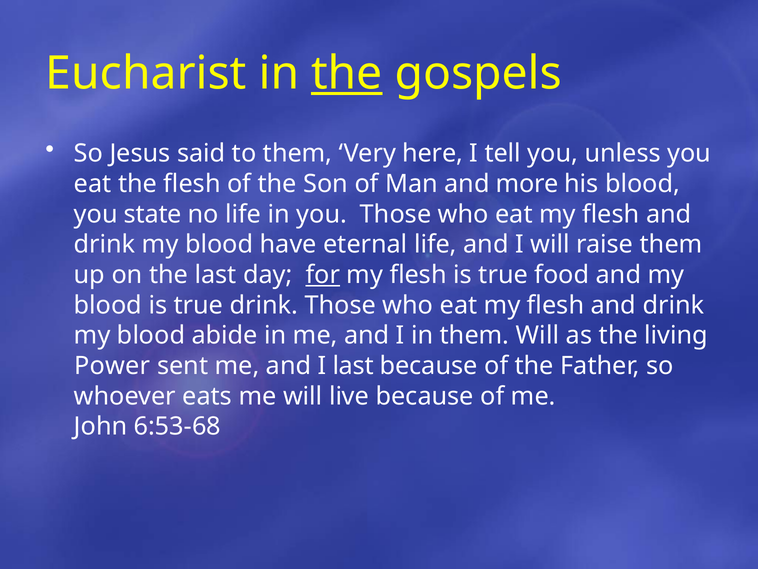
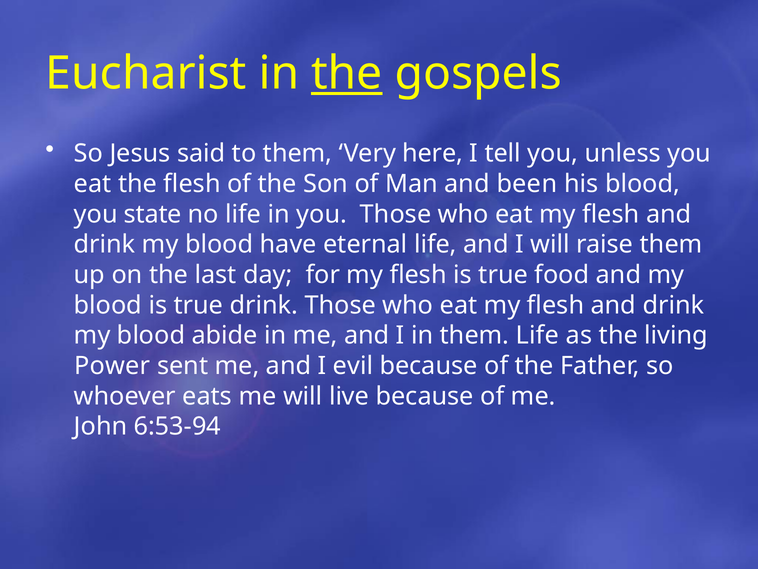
more: more -> been
for underline: present -> none
them Will: Will -> Life
I last: last -> evil
6:53-68: 6:53-68 -> 6:53-94
